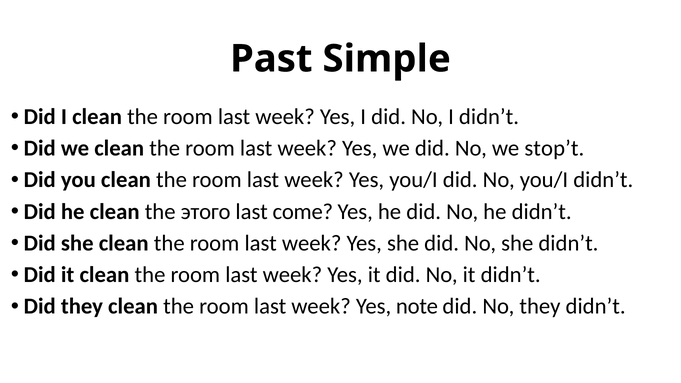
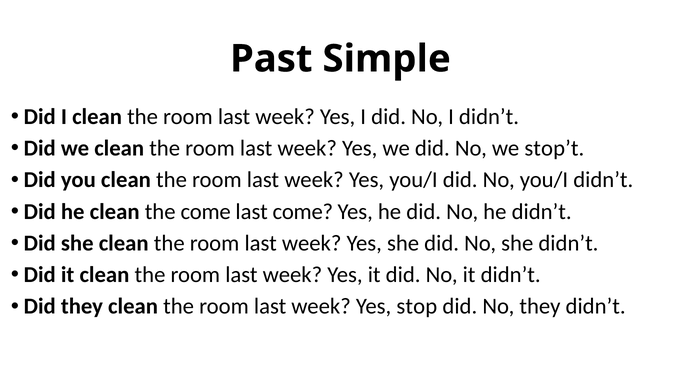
the этого: этого -> come
note: note -> stop
